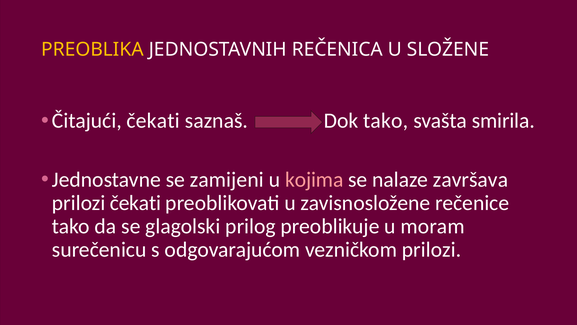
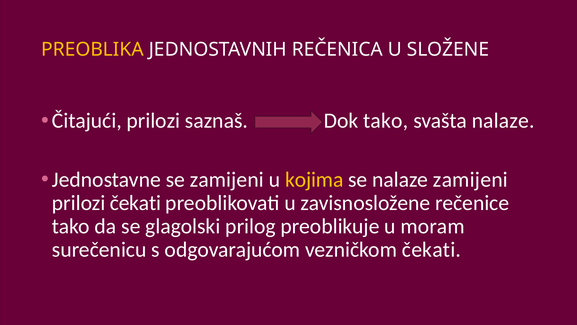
Čitajući čekati: čekati -> prilozi
svašta smirila: smirila -> nalaze
kojima colour: pink -> yellow
nalaze završava: završava -> zamijeni
vezničkom prilozi: prilozi -> čekati
